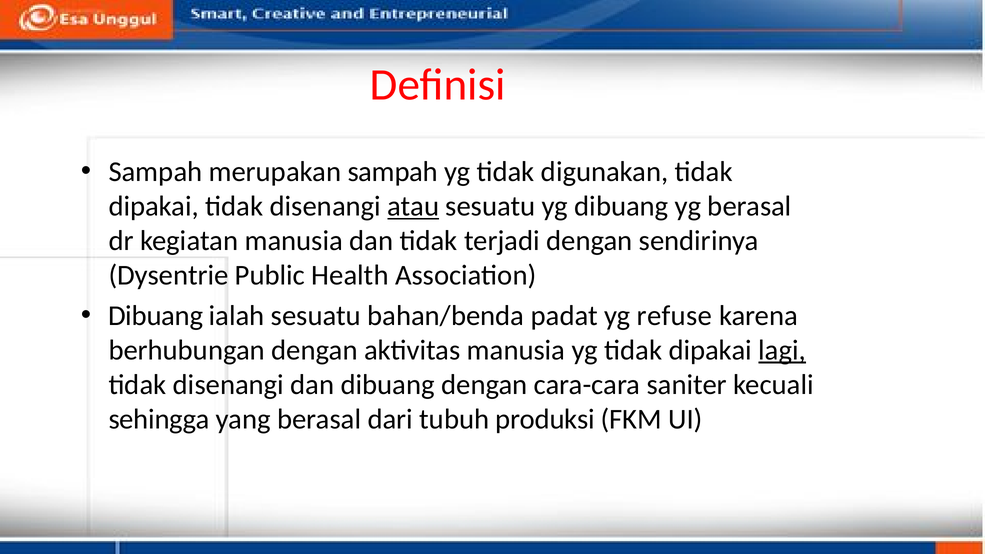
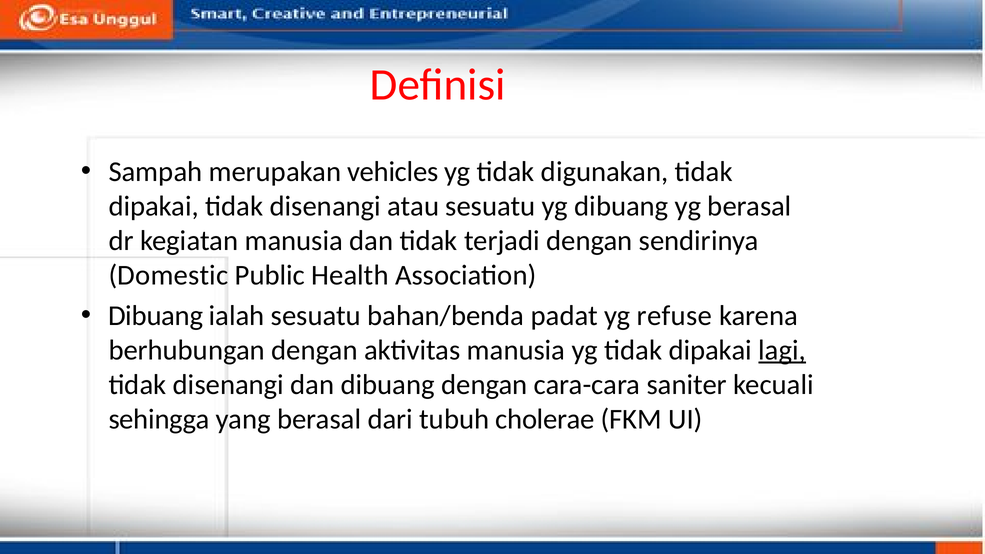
merupakan sampah: sampah -> vehicles
atau underline: present -> none
Dysentrie: Dysentrie -> Domestic
produksi: produksi -> cholerae
